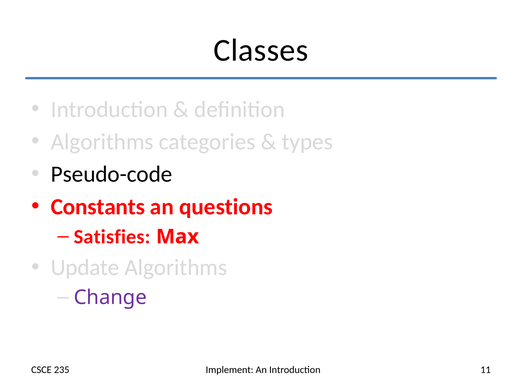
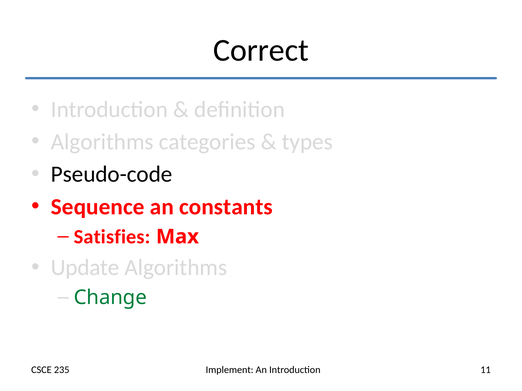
Classes: Classes -> Correct
Constants: Constants -> Sequence
questions: questions -> constants
Change colour: purple -> green
